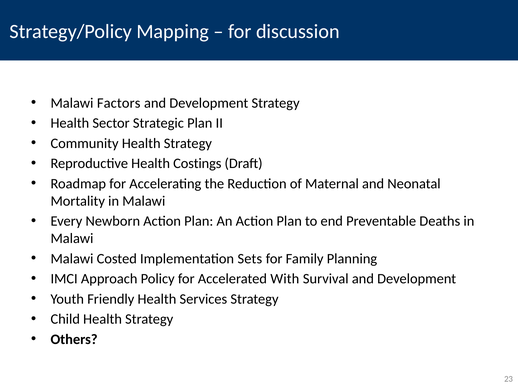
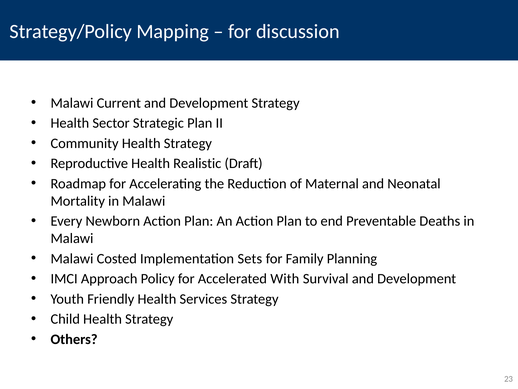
Factors: Factors -> Current
Costings: Costings -> Realistic
